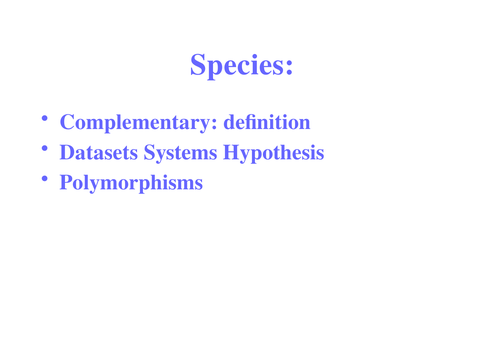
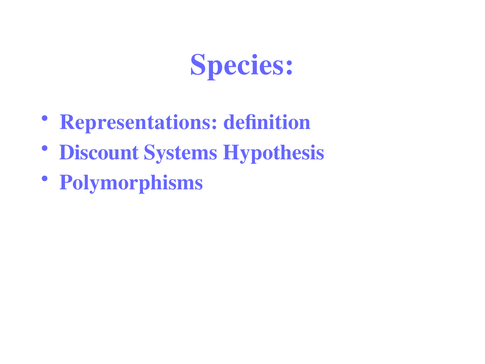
Complementary: Complementary -> Representations
Datasets: Datasets -> Discount
